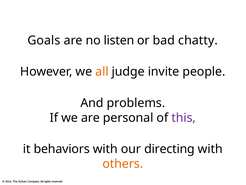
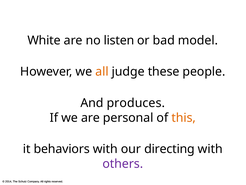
Goals: Goals -> White
chatty: chatty -> model
invite: invite -> these
problems: problems -> produces
this colour: purple -> orange
others colour: orange -> purple
